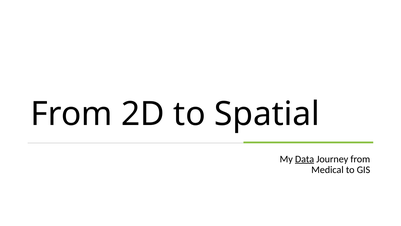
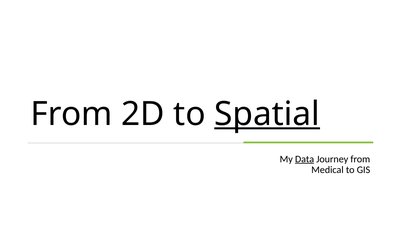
Spatial underline: none -> present
